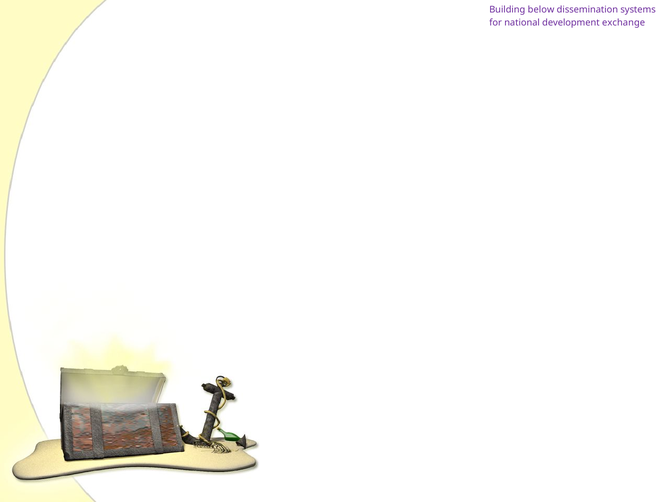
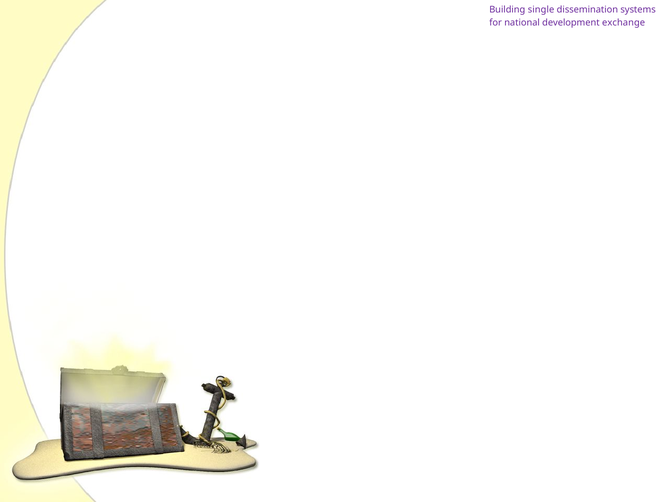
below: below -> single
